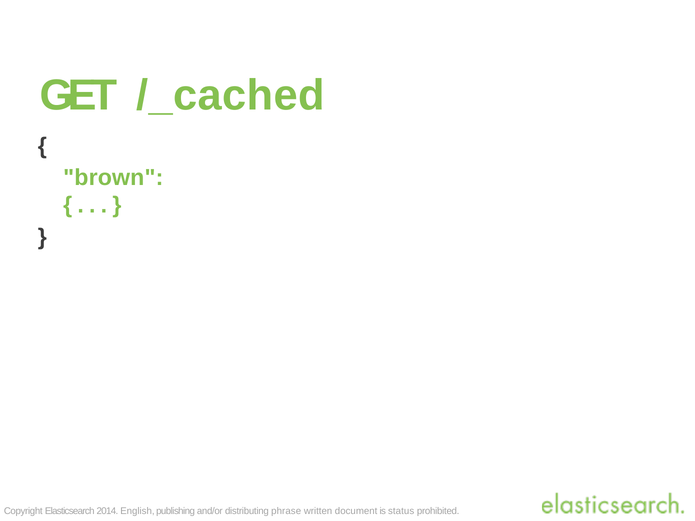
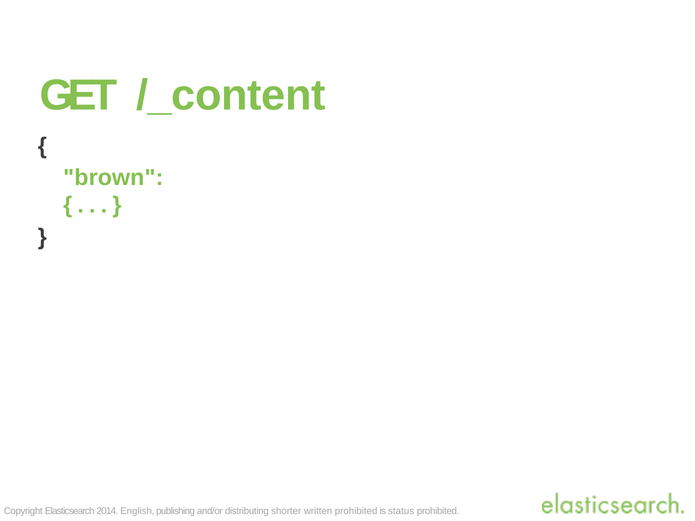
/_cached: /_cached -> /_content
phrase: phrase -> shorter
written document: document -> prohibited
